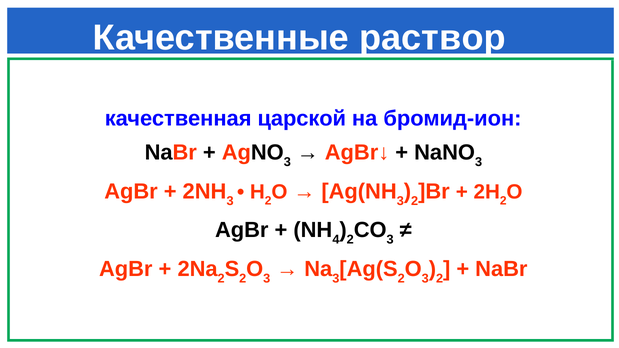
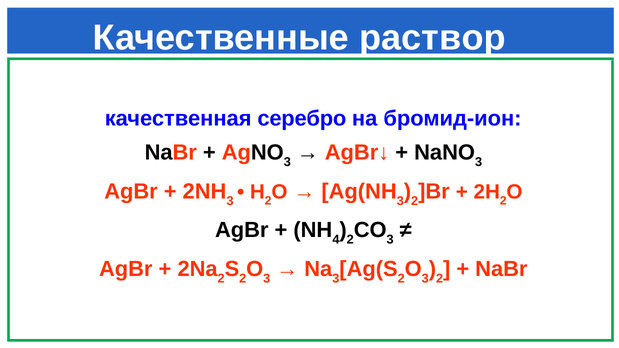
царской: царской -> серебро
